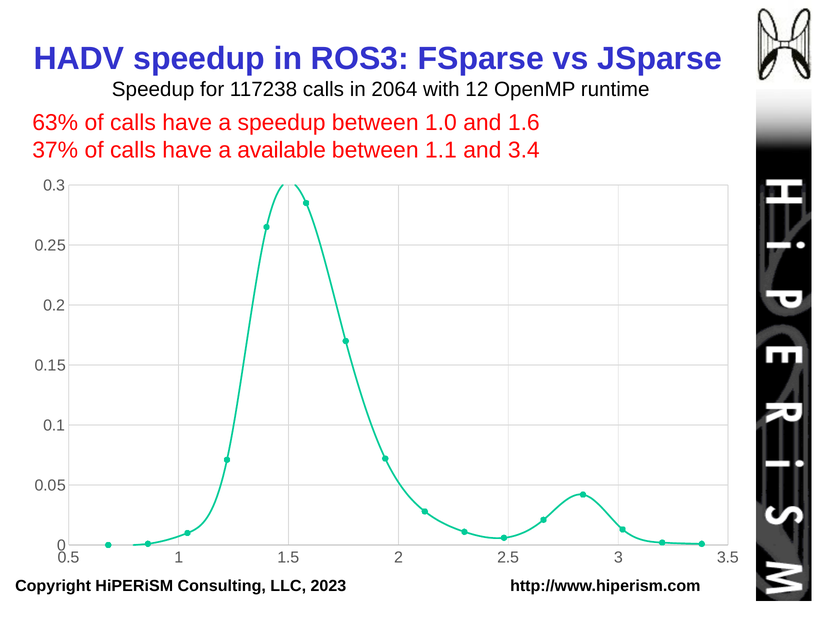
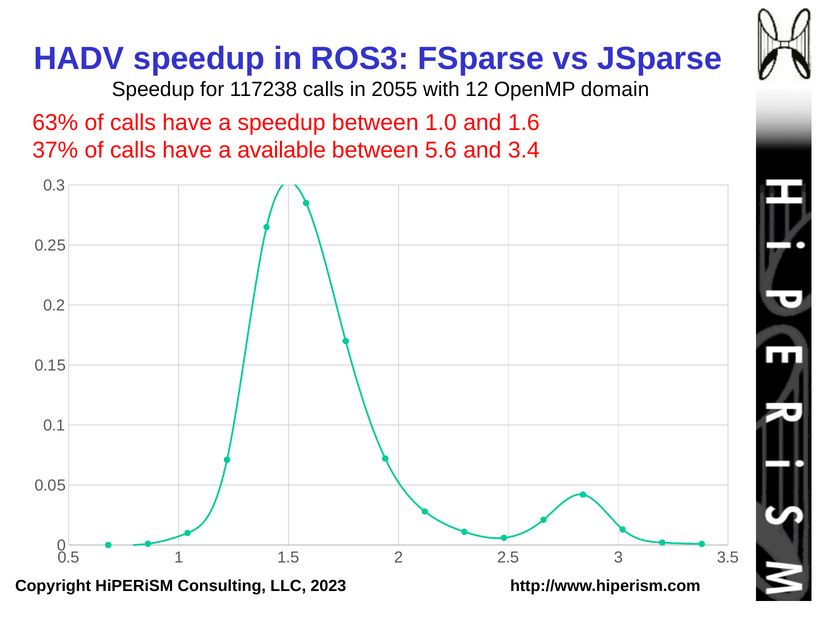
2064: 2064 -> 2055
runtime: runtime -> domain
1.1: 1.1 -> 5.6
